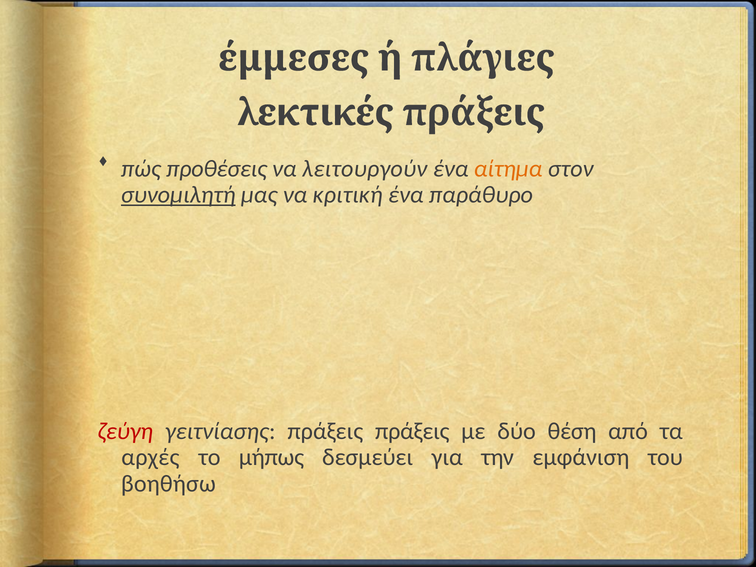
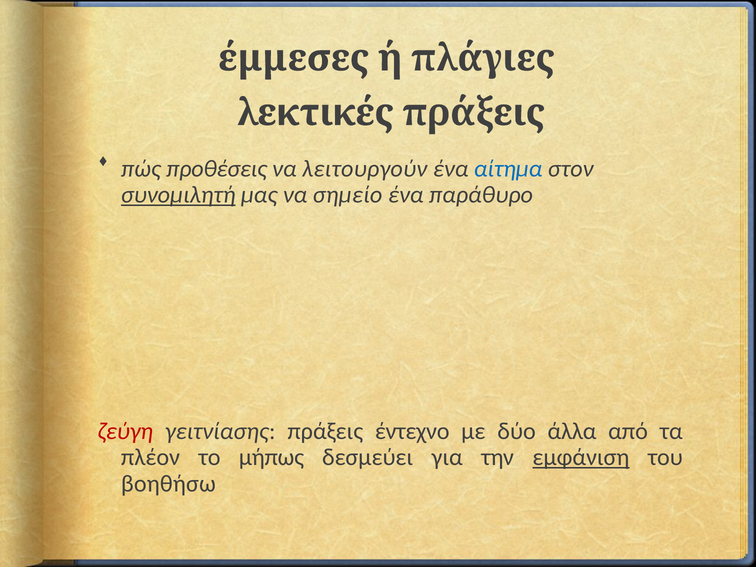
αίτημα colour: orange -> blue
κριτική: κριτική -> σημείο
πράξεις πράξεις: πράξεις -> έντεχνο
θέση: θέση -> άλλα
αρχές: αρχές -> πλέον
εμφάνιση underline: none -> present
